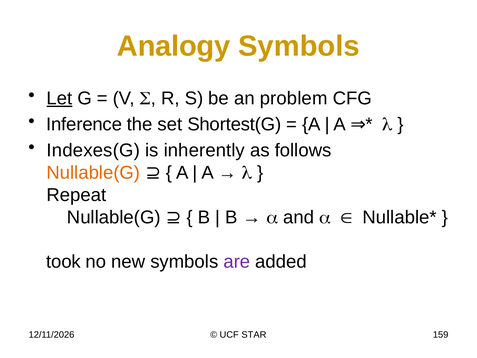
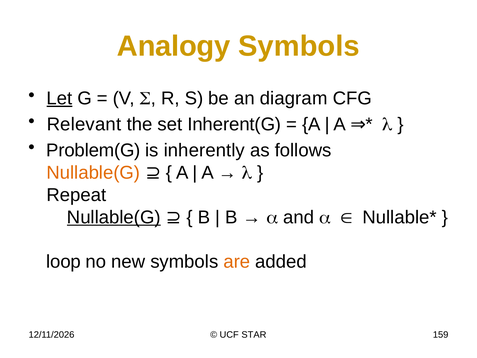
problem: problem -> diagram
Inference: Inference -> Relevant
Shortest(G: Shortest(G -> Inherent(G
Indexes(G: Indexes(G -> Problem(G
Nullable(G at (114, 217) underline: none -> present
took: took -> loop
are colour: purple -> orange
